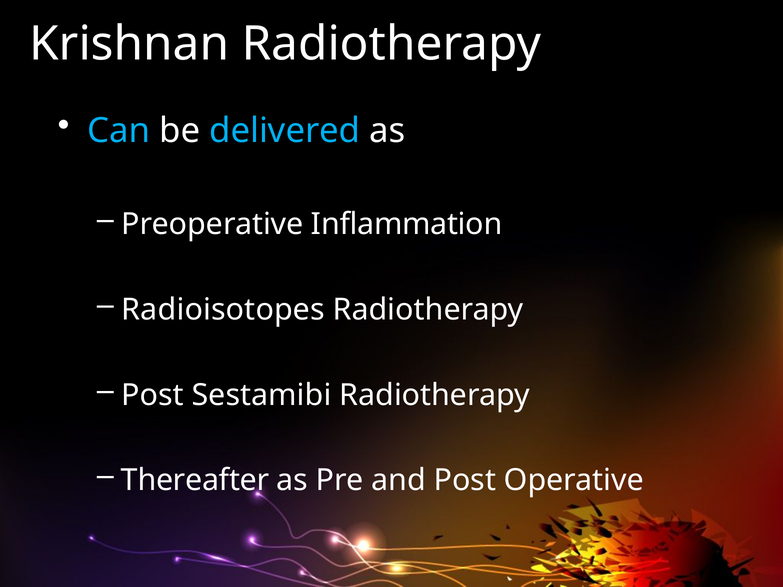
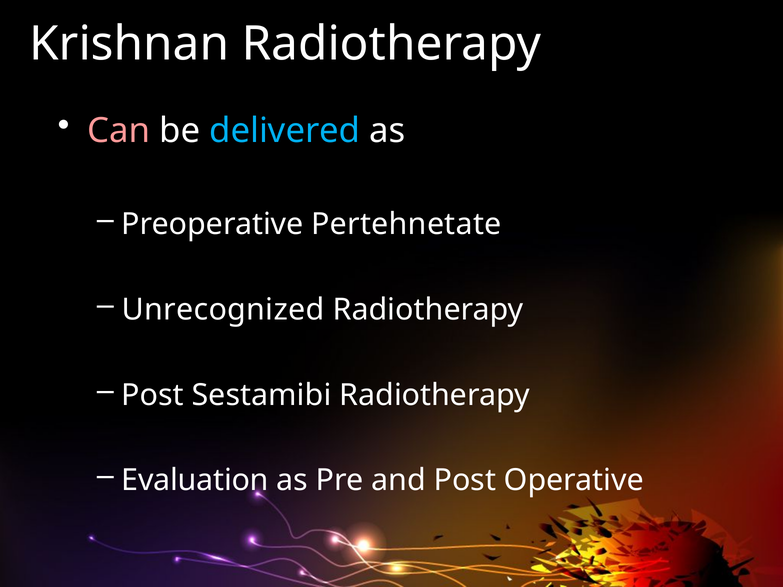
Can colour: light blue -> pink
Inflammation: Inflammation -> Pertehnetate
Radioisotopes: Radioisotopes -> Unrecognized
Thereafter: Thereafter -> Evaluation
